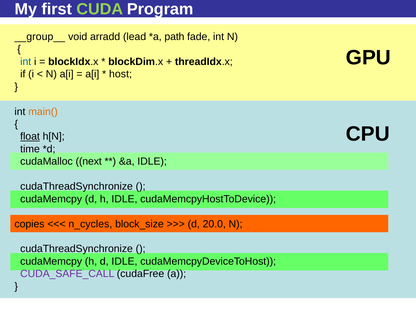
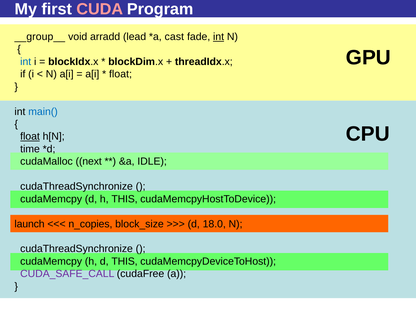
CUDA colour: light green -> pink
path: path -> cast
int at (219, 37) underline: none -> present
host at (121, 74): host -> float
main( colour: orange -> blue
h IDLE: IDLE -> THIS
copies: copies -> launch
n_cycles: n_cycles -> n_copies
20.0: 20.0 -> 18.0
d IDLE: IDLE -> THIS
